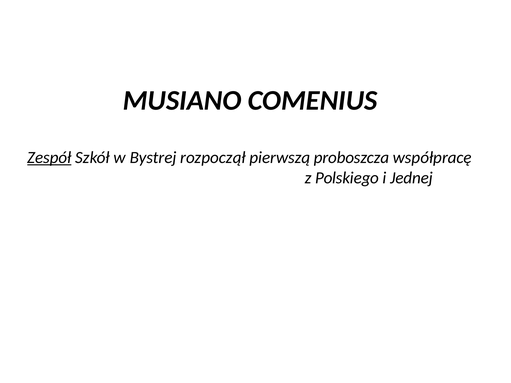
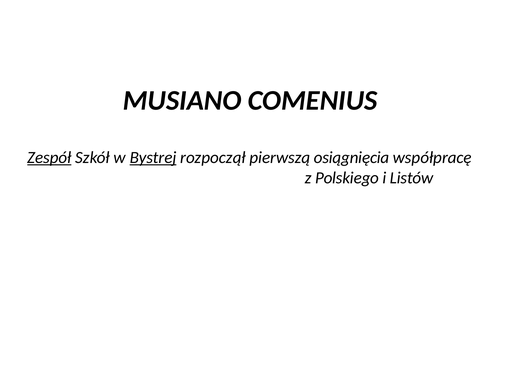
Bystrej underline: none -> present
proboszcza: proboszcza -> osiągnięcia
Jednej: Jednej -> Listów
